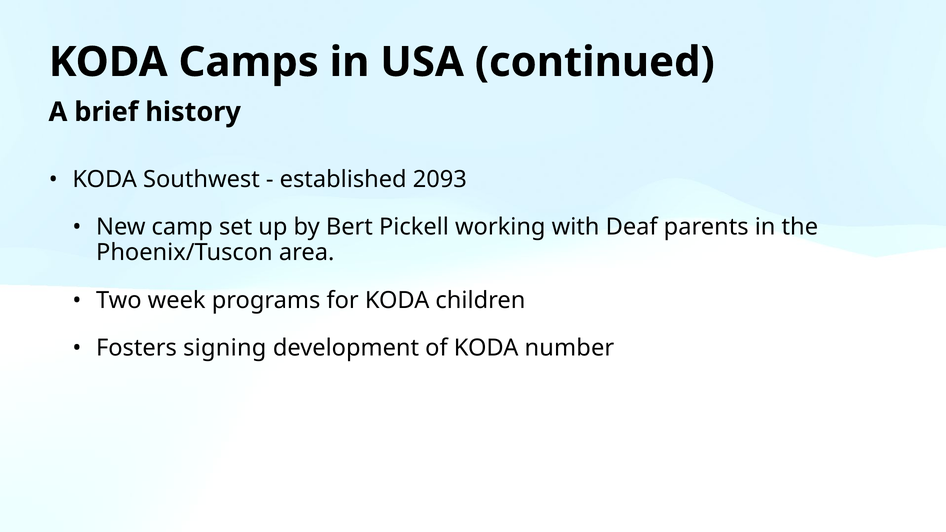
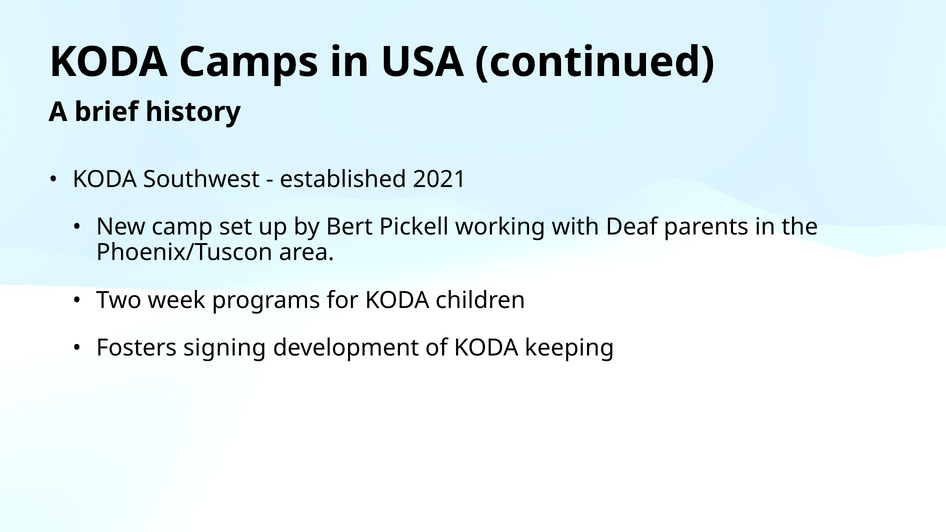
2093: 2093 -> 2021
number: number -> keeping
